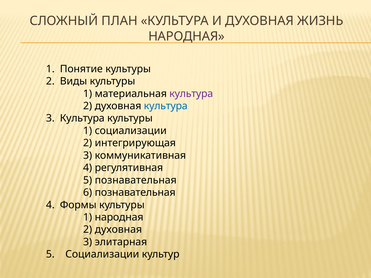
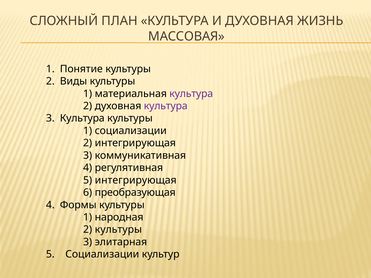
НАРОДНАЯ at (186, 36): НАРОДНАЯ -> МАССОВАЯ
культура at (166, 106) colour: blue -> purple
5 познавательная: познавательная -> интегрирующая
6 познавательная: познавательная -> преобразующая
духовная at (118, 230): духовная -> культуры
